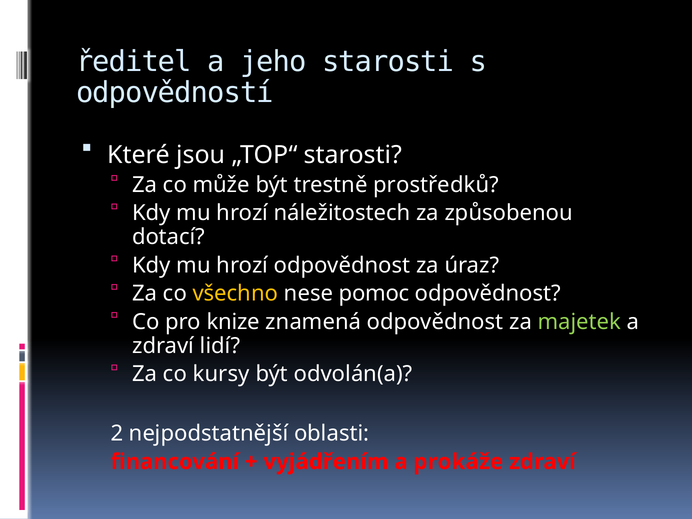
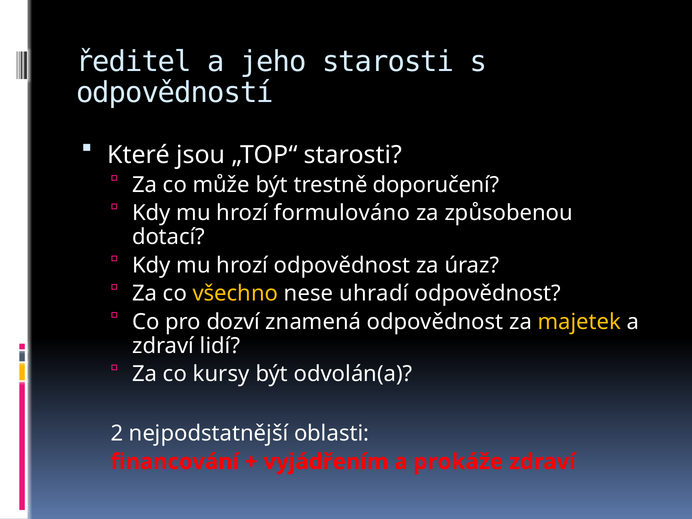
prostředků: prostředků -> doporučení
náležitostech: náležitostech -> formulováno
pomoc: pomoc -> uhradí
knize: knize -> dozví
majetek colour: light green -> yellow
